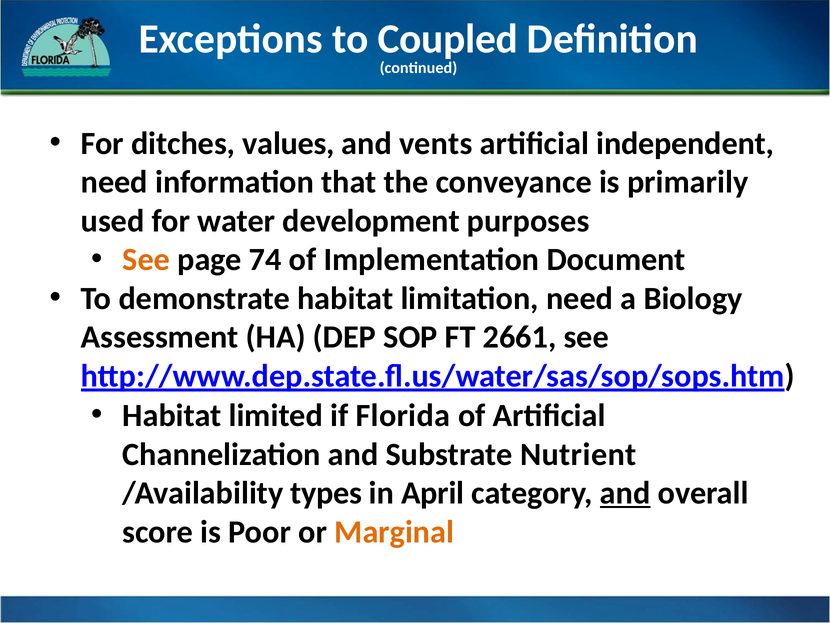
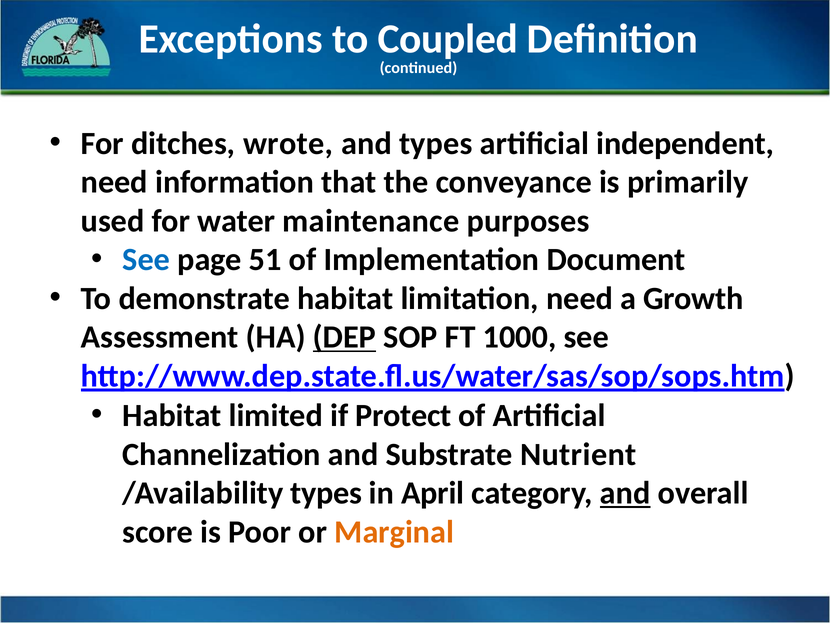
values: values -> wrote
and vents: vents -> types
development: development -> maintenance
See at (146, 260) colour: orange -> blue
74: 74 -> 51
Biology: Biology -> Growth
DEP underline: none -> present
2661: 2661 -> 1000
Florida: Florida -> Protect
